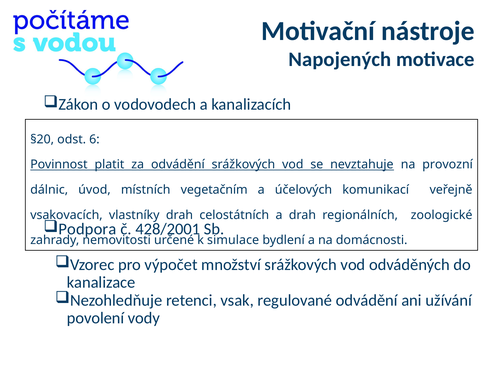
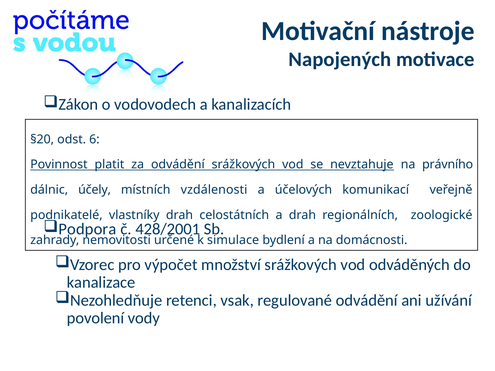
provozní: provozní -> právního
úvod: úvod -> účely
vegetačním: vegetačním -> vzdálenosti
vsakovacích: vsakovacích -> podnikatelé
